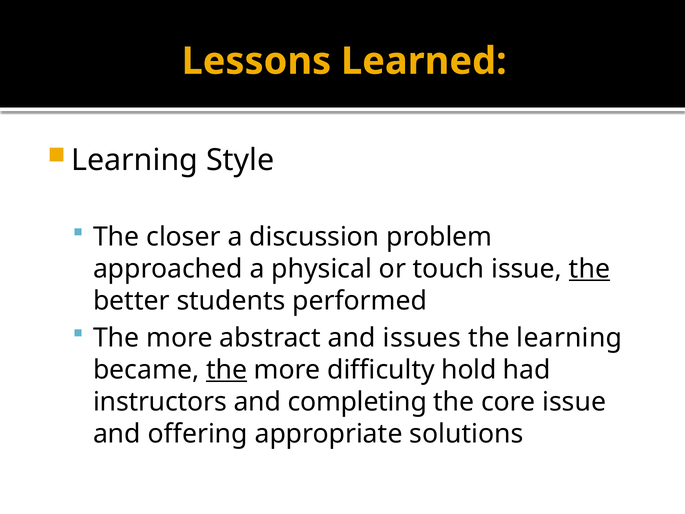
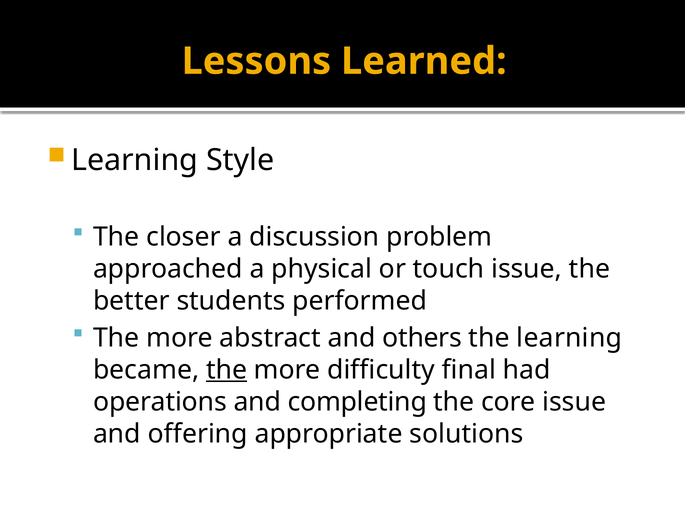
the at (590, 269) underline: present -> none
issues: issues -> others
hold: hold -> final
instructors: instructors -> operations
